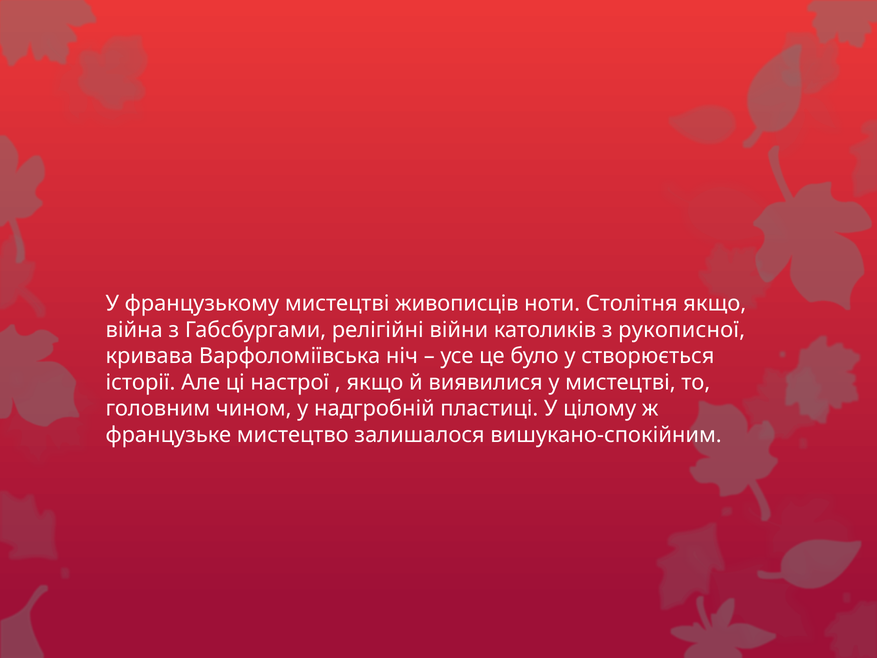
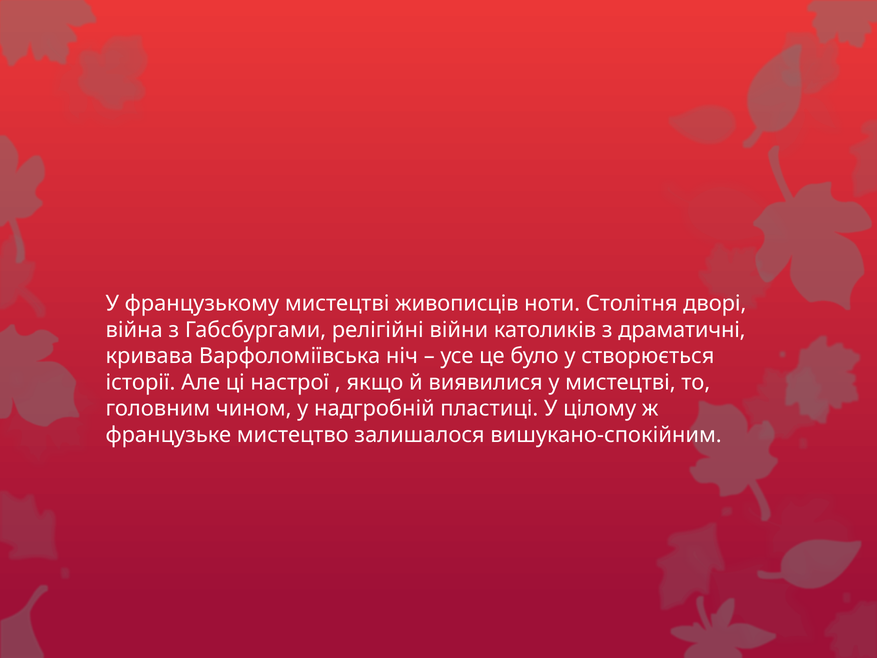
Столітня якщо: якщо -> дворі
рукописної: рукописної -> драматичні
